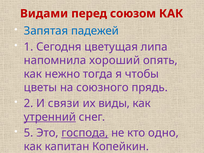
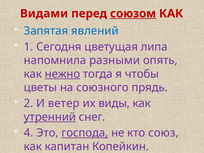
союзом underline: none -> present
падежей: падежей -> явлений
хороший: хороший -> разными
нежно underline: none -> present
связи: связи -> ветер
5: 5 -> 4
одно: одно -> союз
